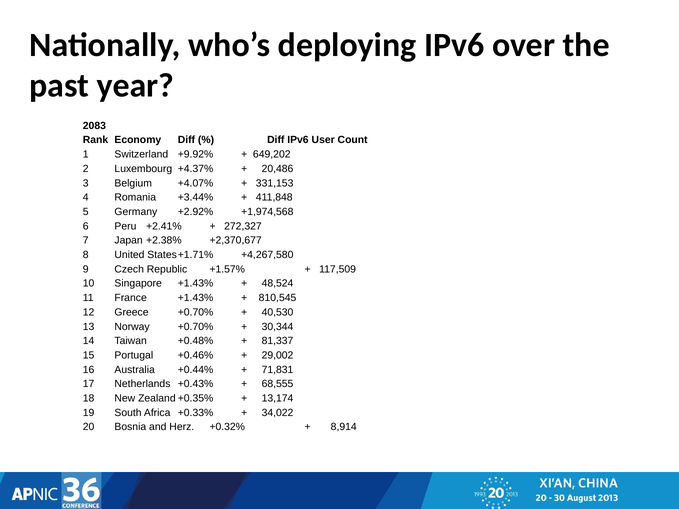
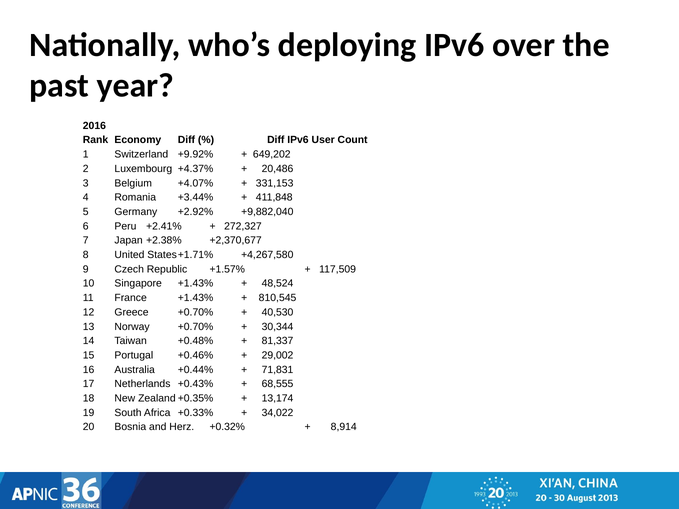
2083: 2083 -> 2016
+1,974,568: +1,974,568 -> +9,882,040
